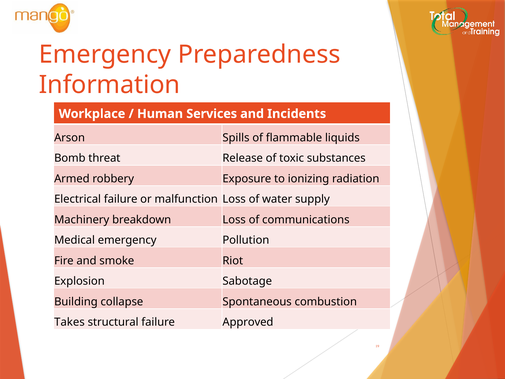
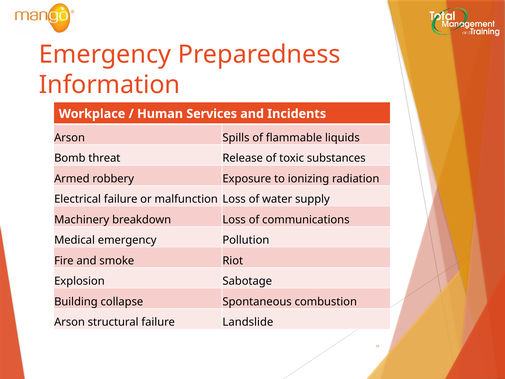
Takes at (69, 322): Takes -> Arson
Approved: Approved -> Landslide
